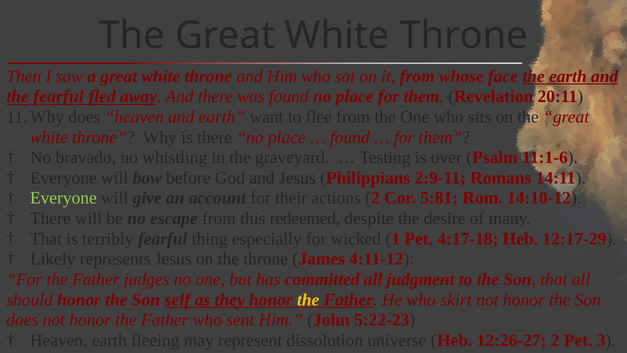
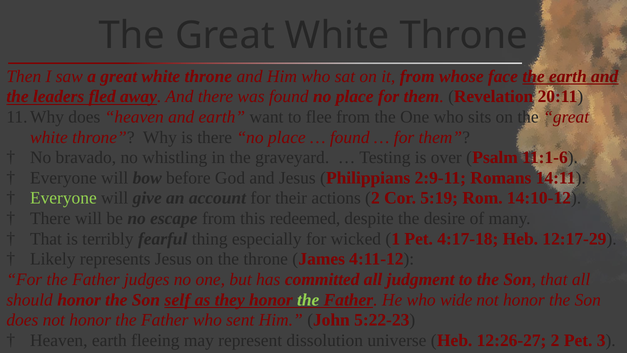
the fearful: fearful -> leaders
5:81: 5:81 -> 5:19
the at (308, 300) colour: yellow -> light green
skirt: skirt -> wide
